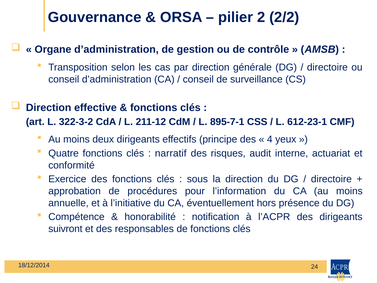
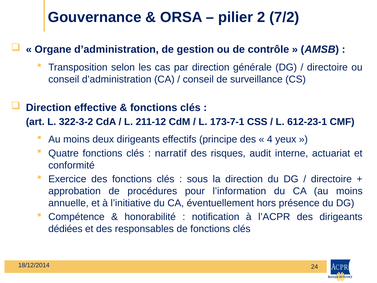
2/2: 2/2 -> 7/2
895-7-1: 895-7-1 -> 173-7-1
suivront: suivront -> dédiées
